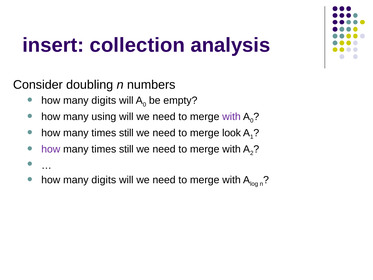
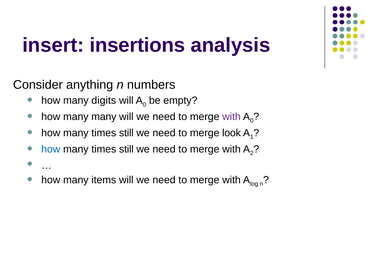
collection: collection -> insertions
doubling: doubling -> anything
many using: using -> many
how at (51, 149) colour: purple -> blue
digits at (104, 180): digits -> items
